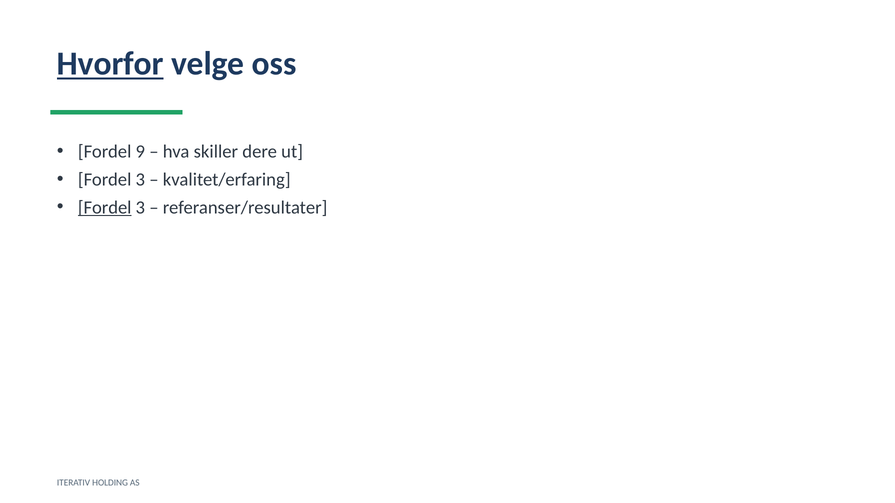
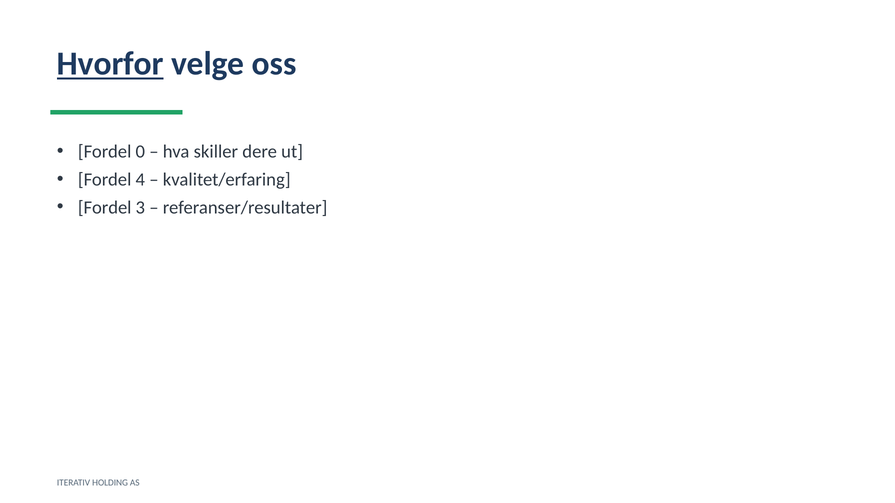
9: 9 -> 0
3 at (140, 180): 3 -> 4
Fordel at (105, 208) underline: present -> none
